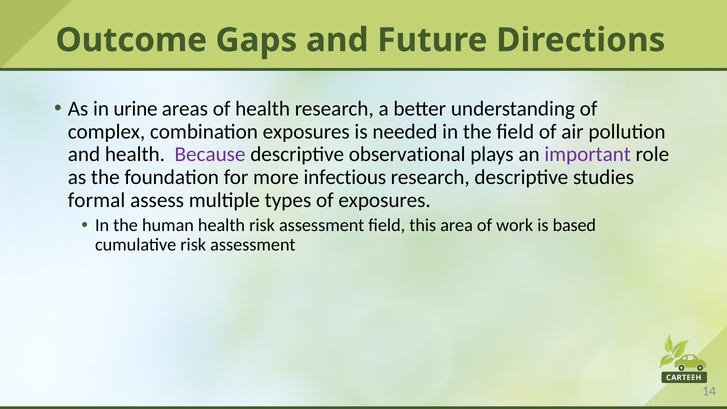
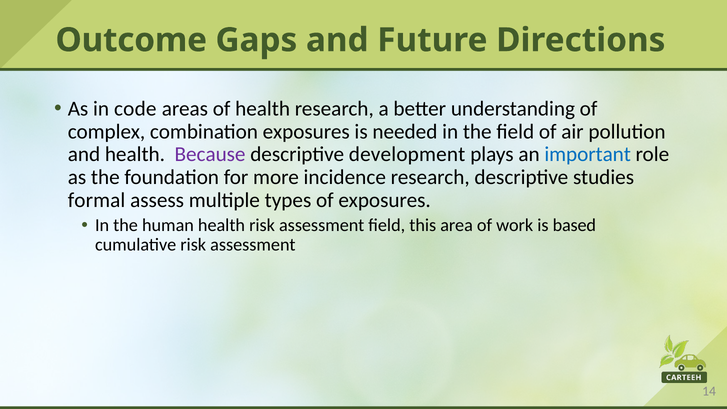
urine: urine -> code
observational: observational -> development
important colour: purple -> blue
infectious: infectious -> incidence
